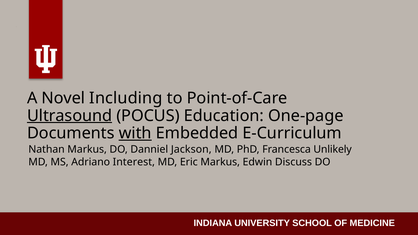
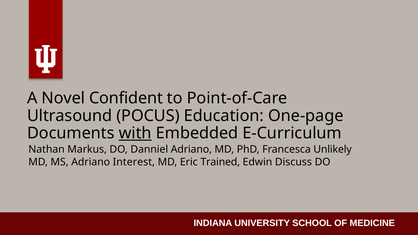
Including: Including -> Confident
Ultrasound underline: present -> none
Danniel Jackson: Jackson -> Adriano
Eric Markus: Markus -> Trained
